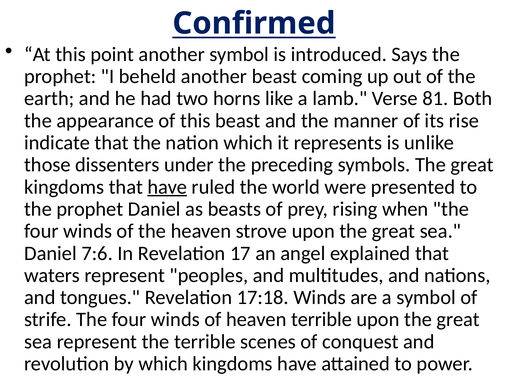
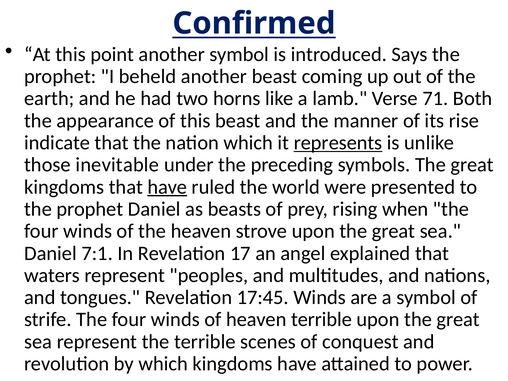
81: 81 -> 71
represents underline: none -> present
dissenters: dissenters -> inevitable
7:6: 7:6 -> 7:1
17:18: 17:18 -> 17:45
